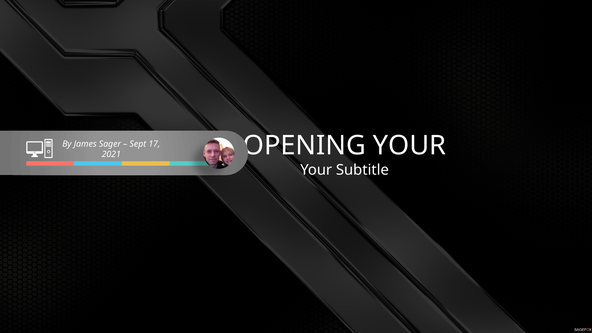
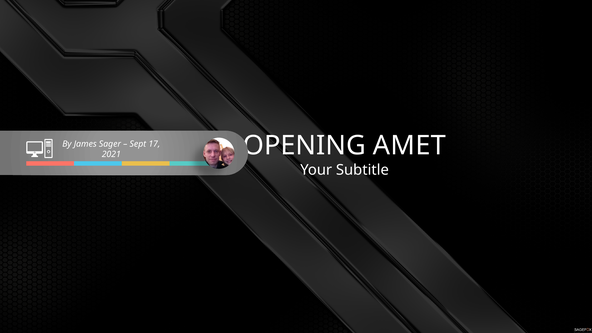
OPENING YOUR: YOUR -> AMET
